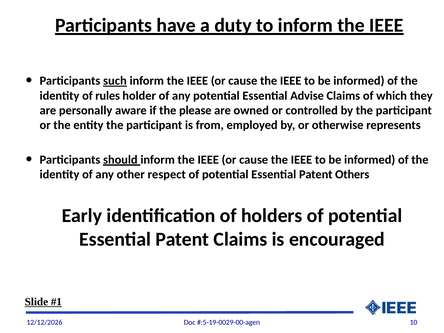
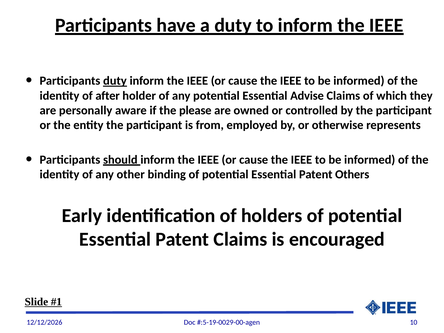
Participants such: such -> duty
rules: rules -> after
respect: respect -> binding
